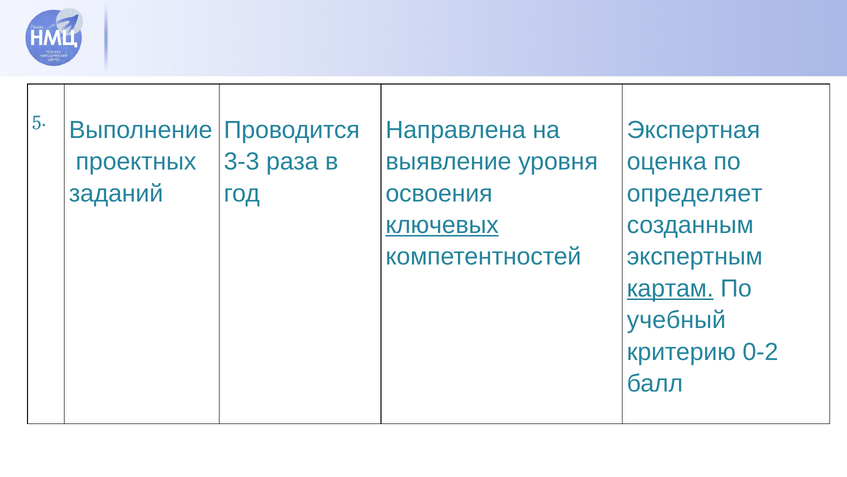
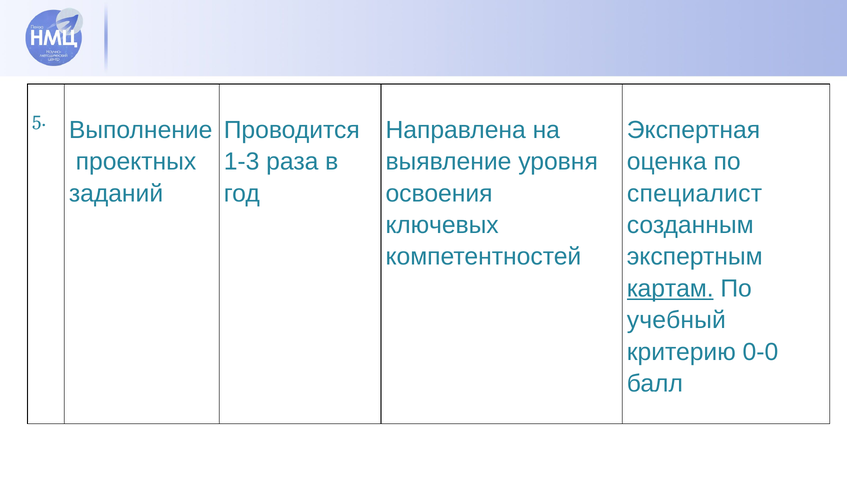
3-3: 3-3 -> 1-3
определяет: определяет -> специалист
ключевых underline: present -> none
0-2: 0-2 -> 0-0
